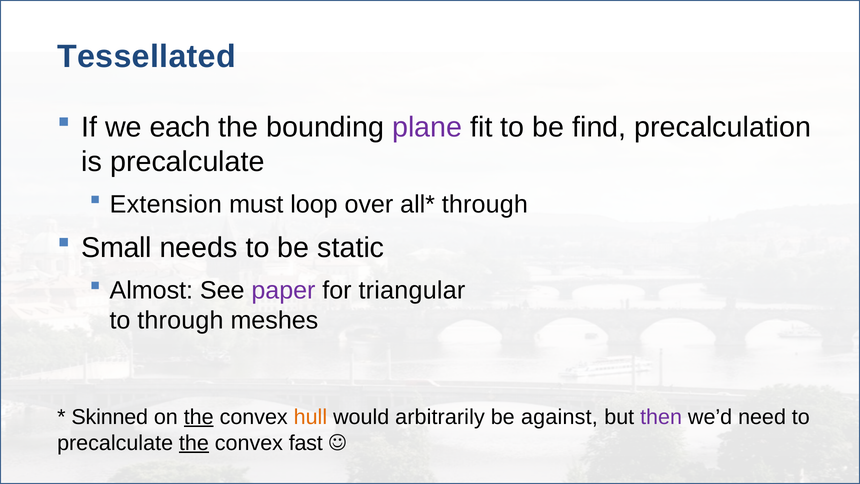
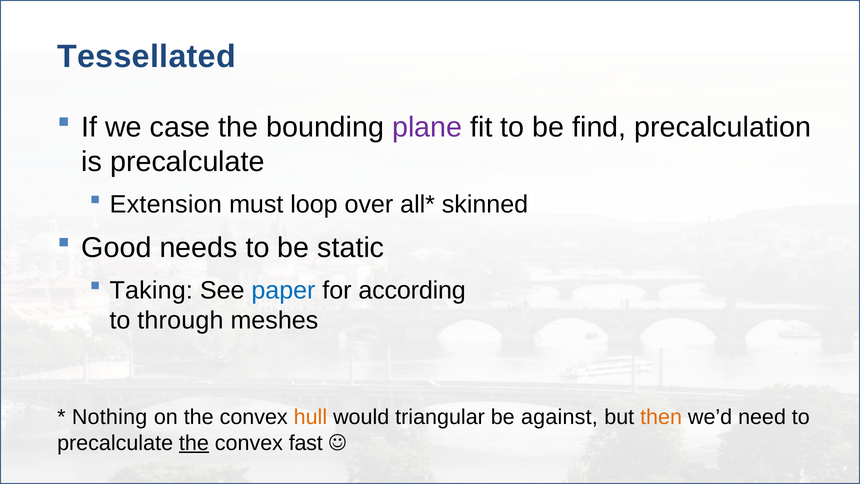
each: each -> case
through at (485, 204): through -> skinned
Small: Small -> Good
Almost: Almost -> Taking
paper colour: purple -> blue
triangular: triangular -> according
Skinned: Skinned -> Nothing
the at (199, 417) underline: present -> none
arbitrarily: arbitrarily -> triangular
then colour: purple -> orange
